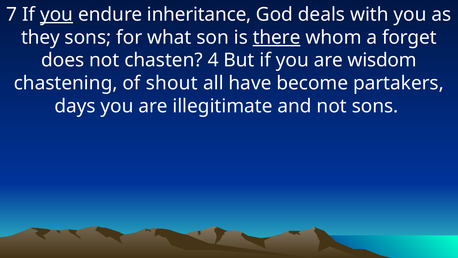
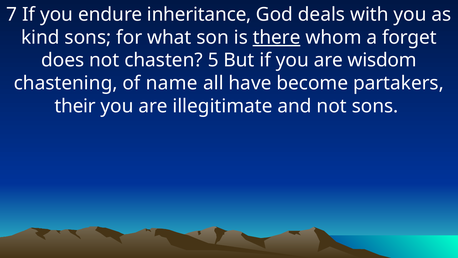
you at (57, 14) underline: present -> none
they: they -> kind
4: 4 -> 5
shout: shout -> name
days: days -> their
